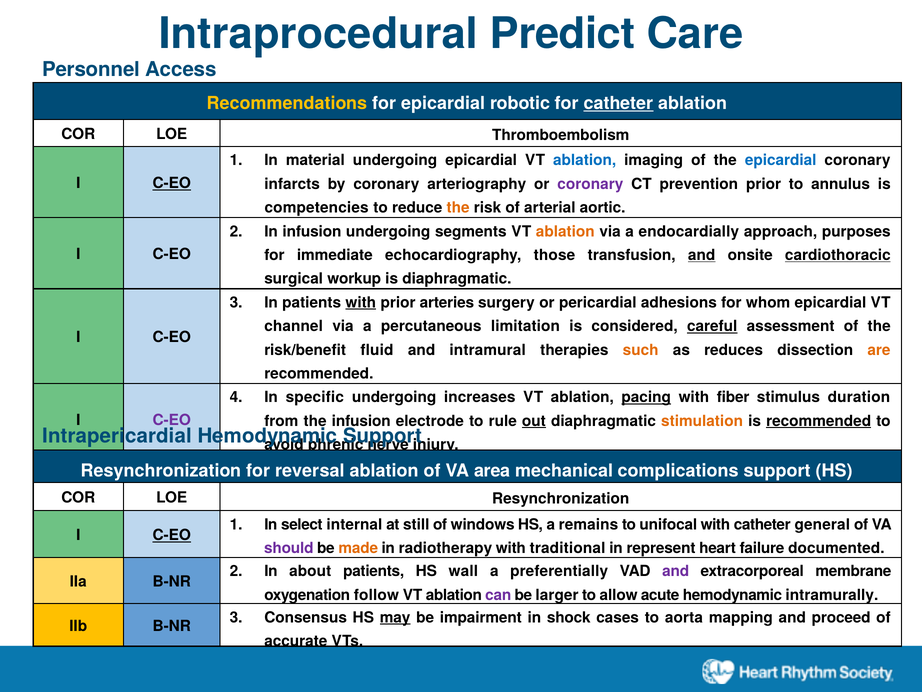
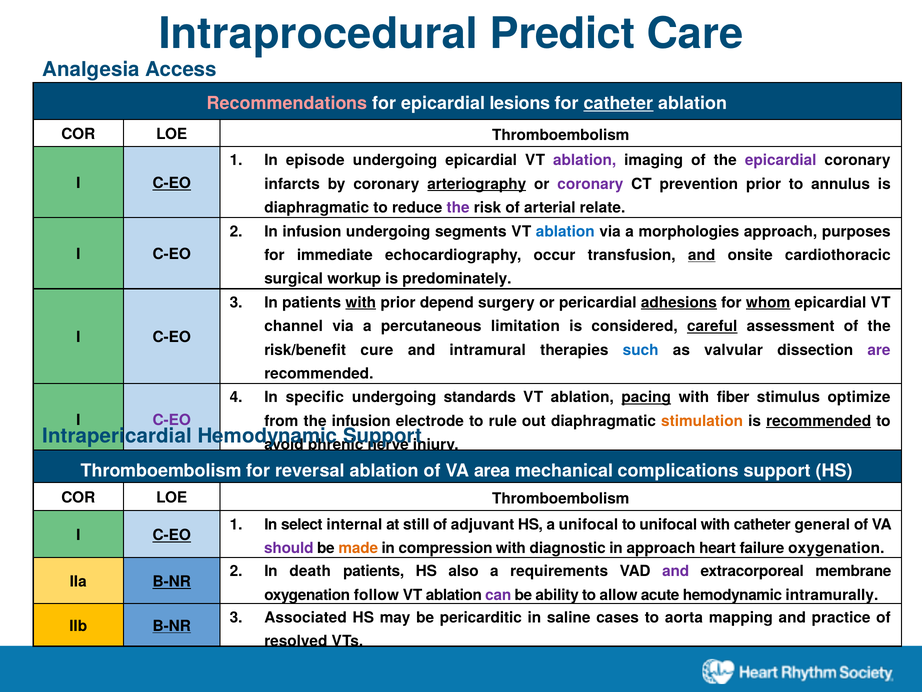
Personnel: Personnel -> Analgesia
Recommendations colour: yellow -> pink
robotic: robotic -> lesions
material: material -> episode
ablation at (585, 160) colour: blue -> purple
epicardial at (781, 160) colour: blue -> purple
arteriography underline: none -> present
competencies at (317, 208): competencies -> diaphragmatic
the at (458, 208) colour: orange -> purple
aortic: aortic -> relate
ablation at (565, 231) colour: orange -> blue
endocardially: endocardially -> morphologies
those: those -> occur
cardiothoracic underline: present -> none
is diaphragmatic: diaphragmatic -> predominately
arteries: arteries -> depend
adhesions underline: none -> present
whom underline: none -> present
fluid: fluid -> cure
such colour: orange -> blue
reduces: reduces -> valvular
are colour: orange -> purple
increases: increases -> standards
duration: duration -> optimize
out underline: present -> none
Resynchronization at (161, 471): Resynchronization -> Thromboembolism
Resynchronization at (561, 498): Resynchronization -> Thromboembolism
windows: windows -> adjuvant
a remains: remains -> unifocal
radiotherapy: radiotherapy -> compression
traditional: traditional -> diagnostic
in represent: represent -> approach
failure documented: documented -> oxygenation
about: about -> death
wall: wall -> also
preferentially: preferentially -> requirements
B-NR at (172, 581) underline: none -> present
larger: larger -> ability
Consensus: Consensus -> Associated
may underline: present -> none
impairment: impairment -> pericarditic
shock: shock -> saline
proceed: proceed -> practice
B-NR at (172, 626) underline: none -> present
accurate: accurate -> resolved
